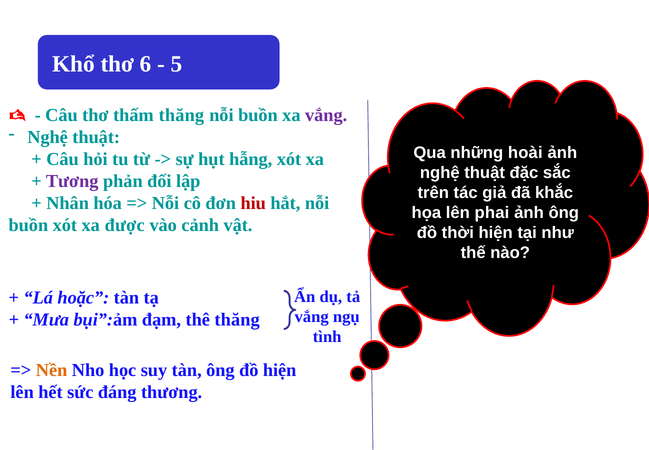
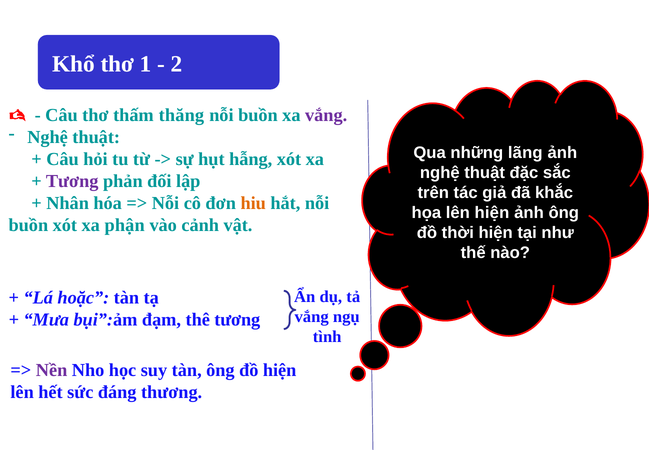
6: 6 -> 1
5: 5 -> 2
hoài: hoài -> lãng
hiu colour: red -> orange
lên phai: phai -> hiện
được: được -> phận
thê thăng: thăng -> tương
Nền colour: orange -> purple
